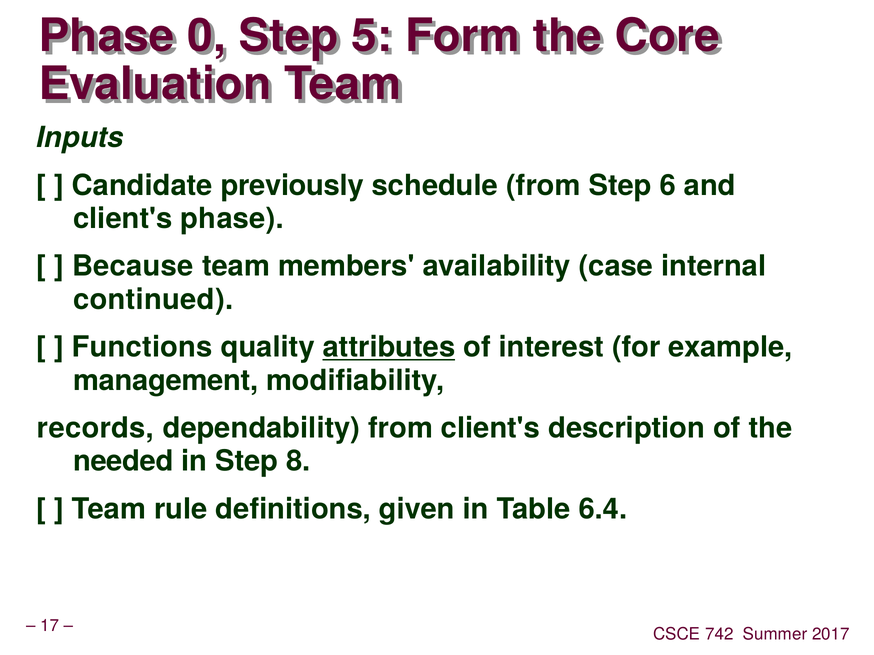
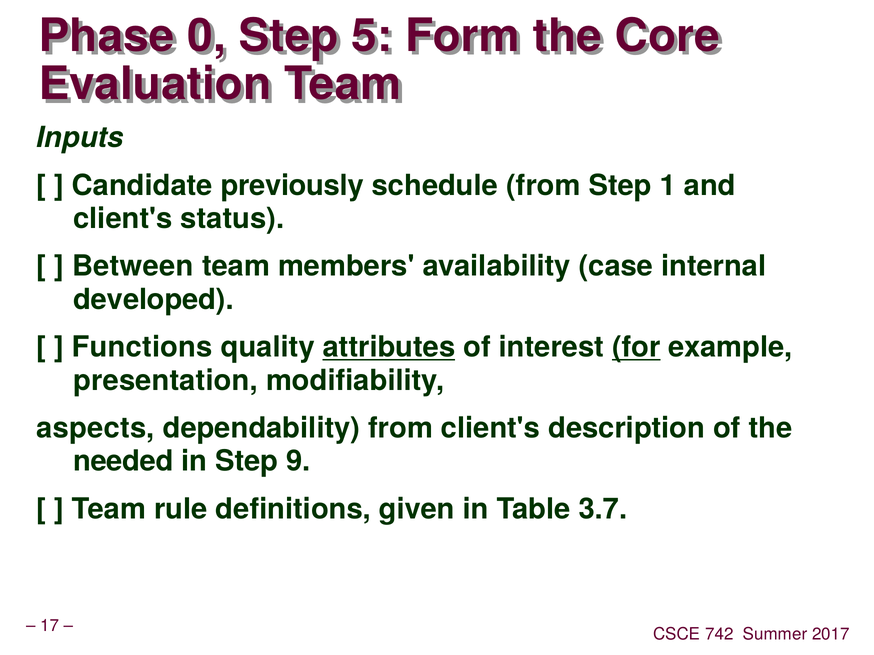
6: 6 -> 1
client's phase: phase -> status
Because: Because -> Between
continued: continued -> developed
for underline: none -> present
management: management -> presentation
records: records -> aspects
8: 8 -> 9
6.4: 6.4 -> 3.7
